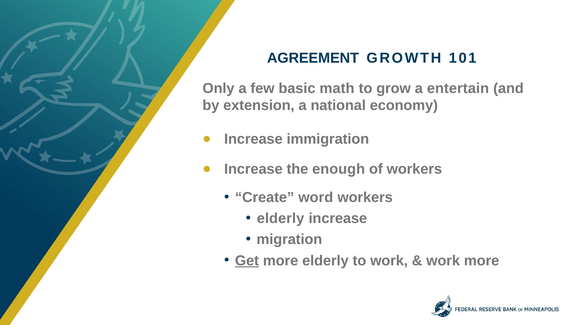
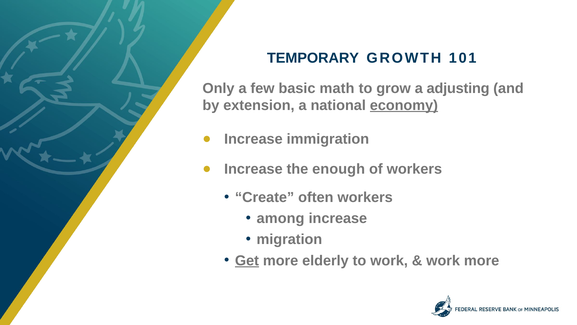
AGREEMENT: AGREEMENT -> TEMPORARY
entertain: entertain -> adjusting
economy underline: none -> present
word: word -> often
elderly at (281, 218): elderly -> among
